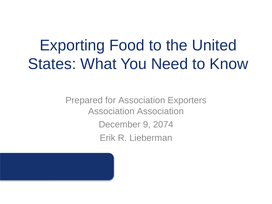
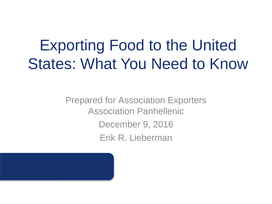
Association Association: Association -> Panhellenic
2074: 2074 -> 2016
